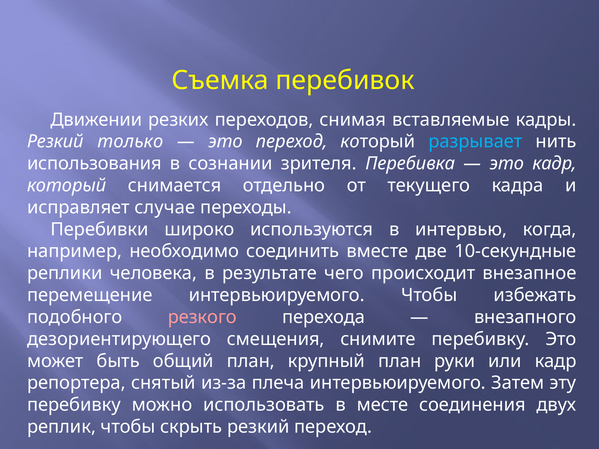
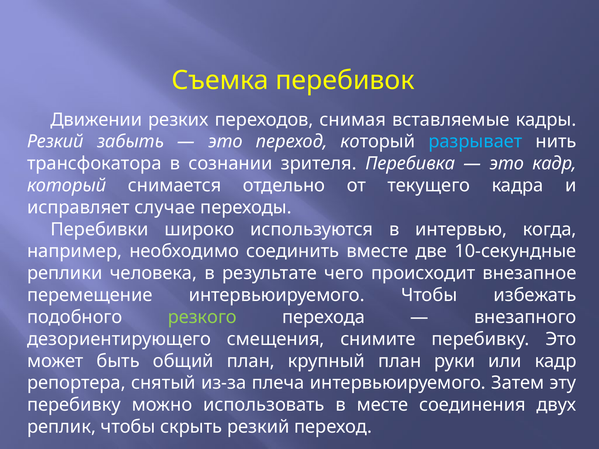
только: только -> забыть
использования: использования -> трансфокатора
резкого colour: pink -> light green
